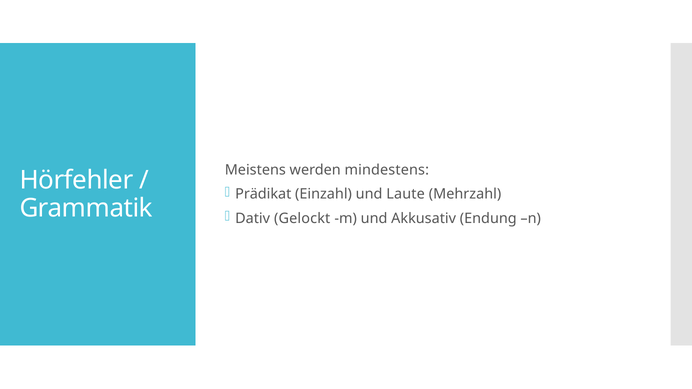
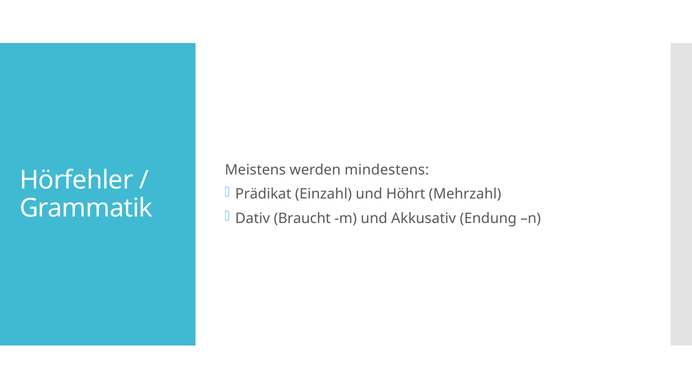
Laute: Laute -> Höhrt
Gelockt: Gelockt -> Braucht
